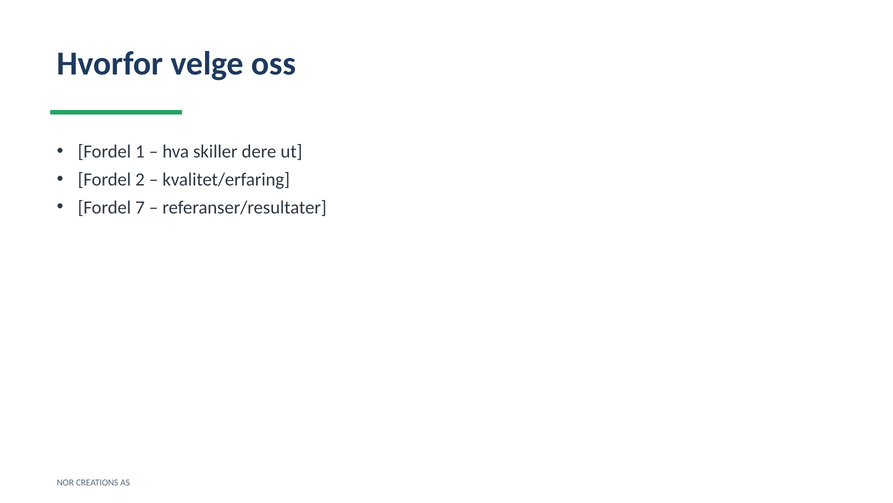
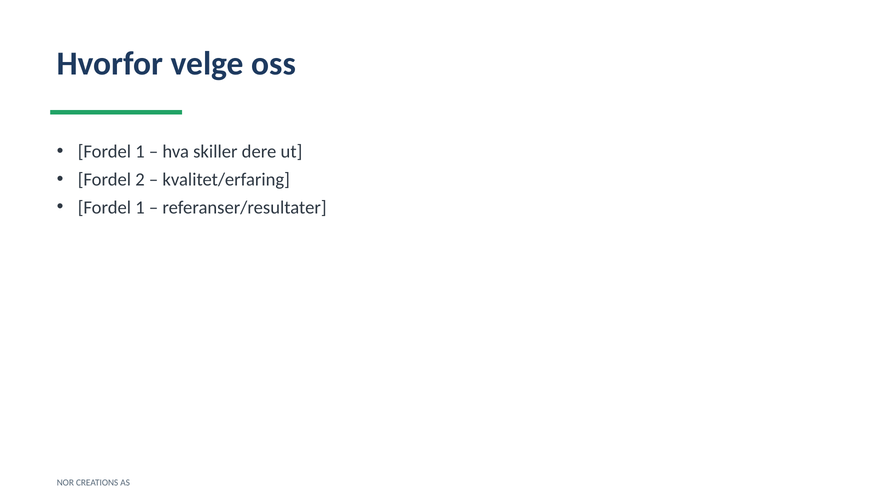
7 at (140, 207): 7 -> 1
